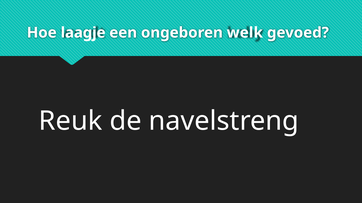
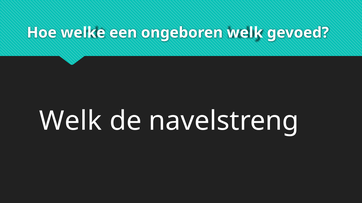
laagje: laagje -> welke
Reuk at (71, 121): Reuk -> Welk
